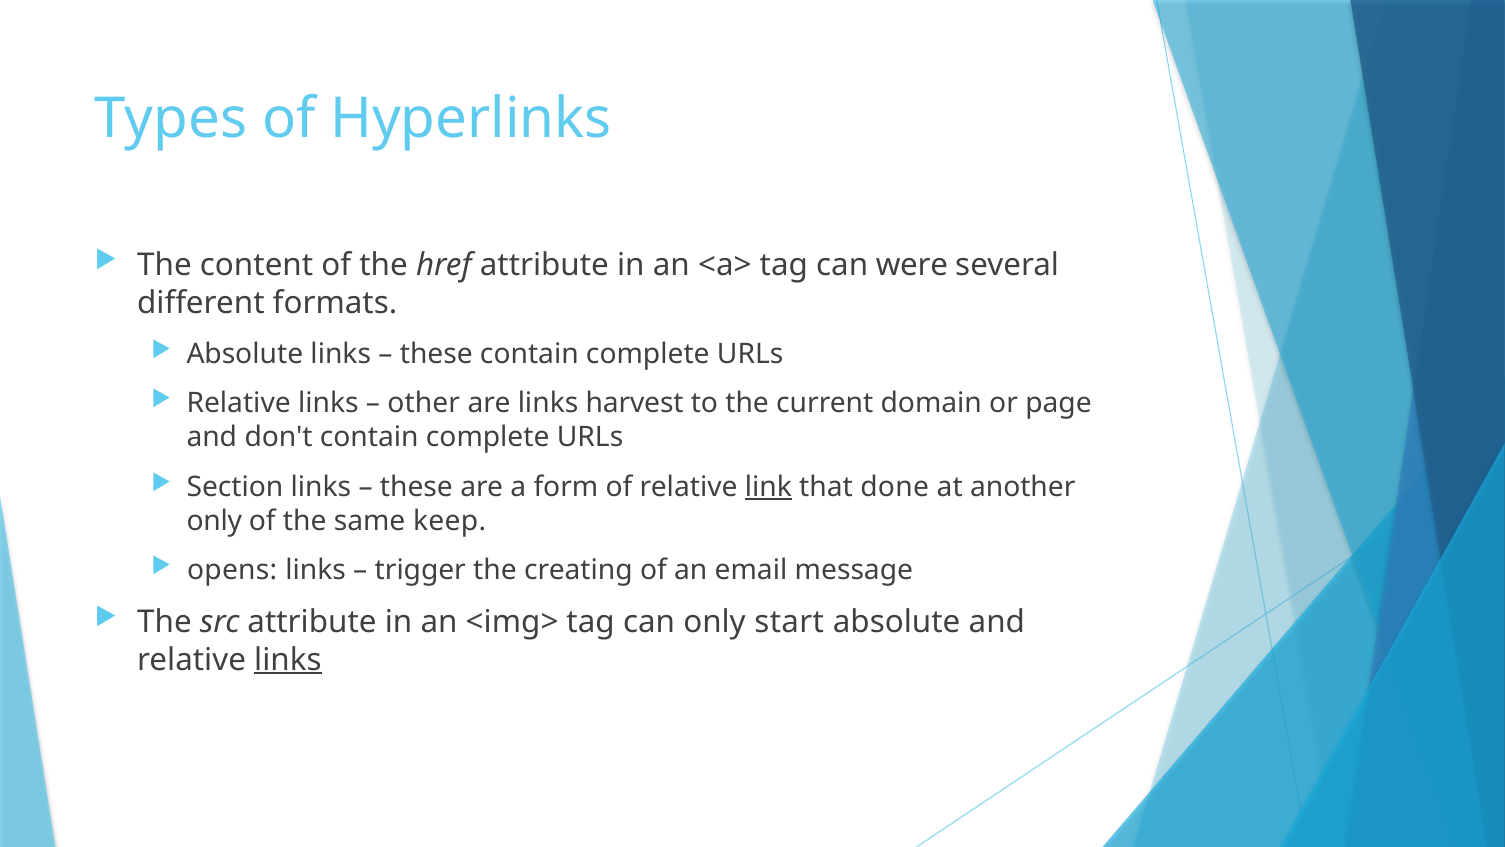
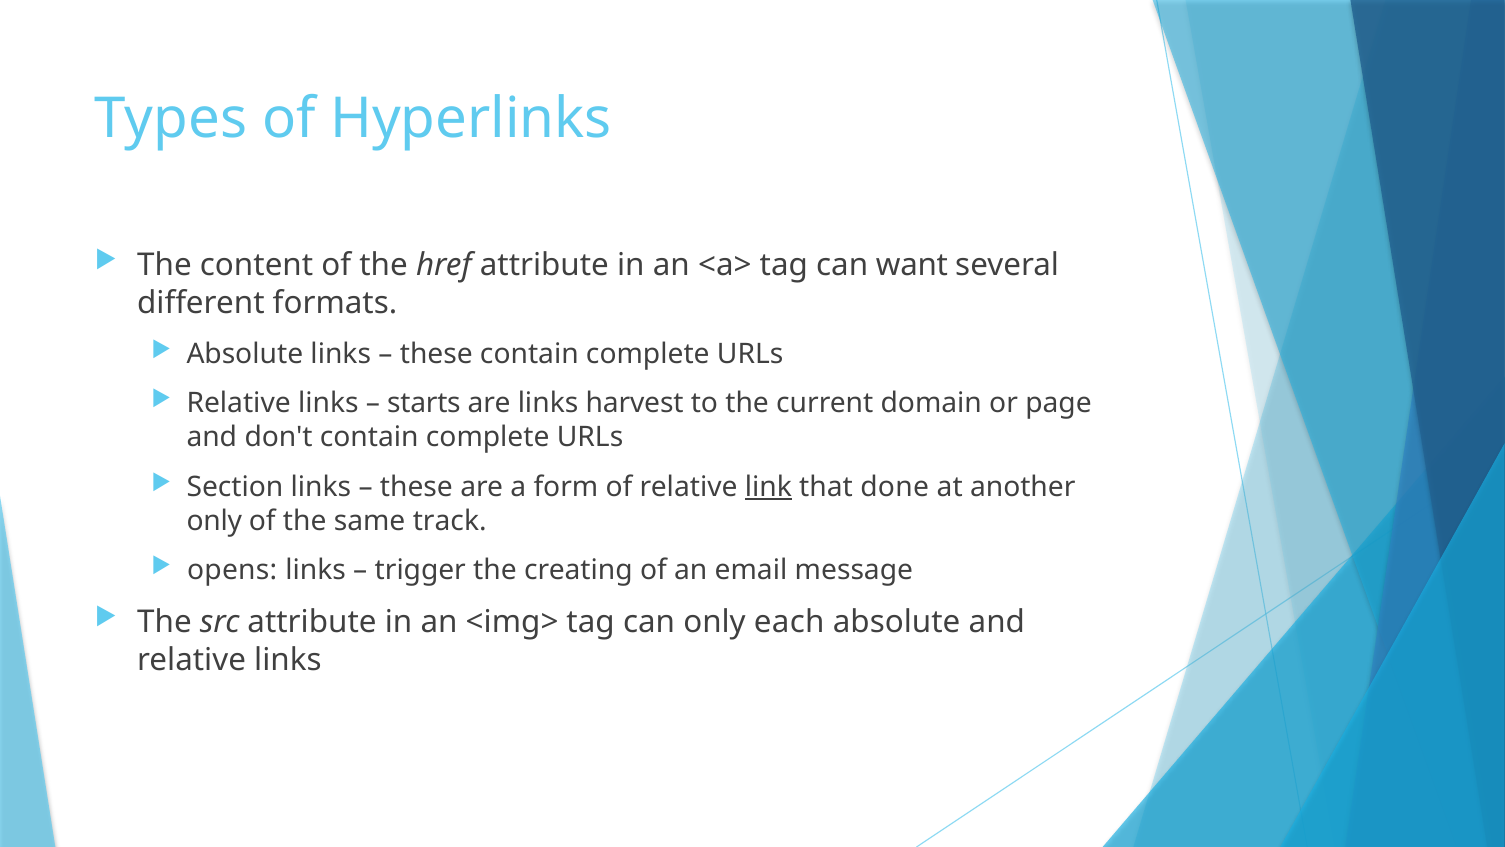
were: were -> want
other: other -> starts
keep: keep -> track
start: start -> each
links at (288, 659) underline: present -> none
